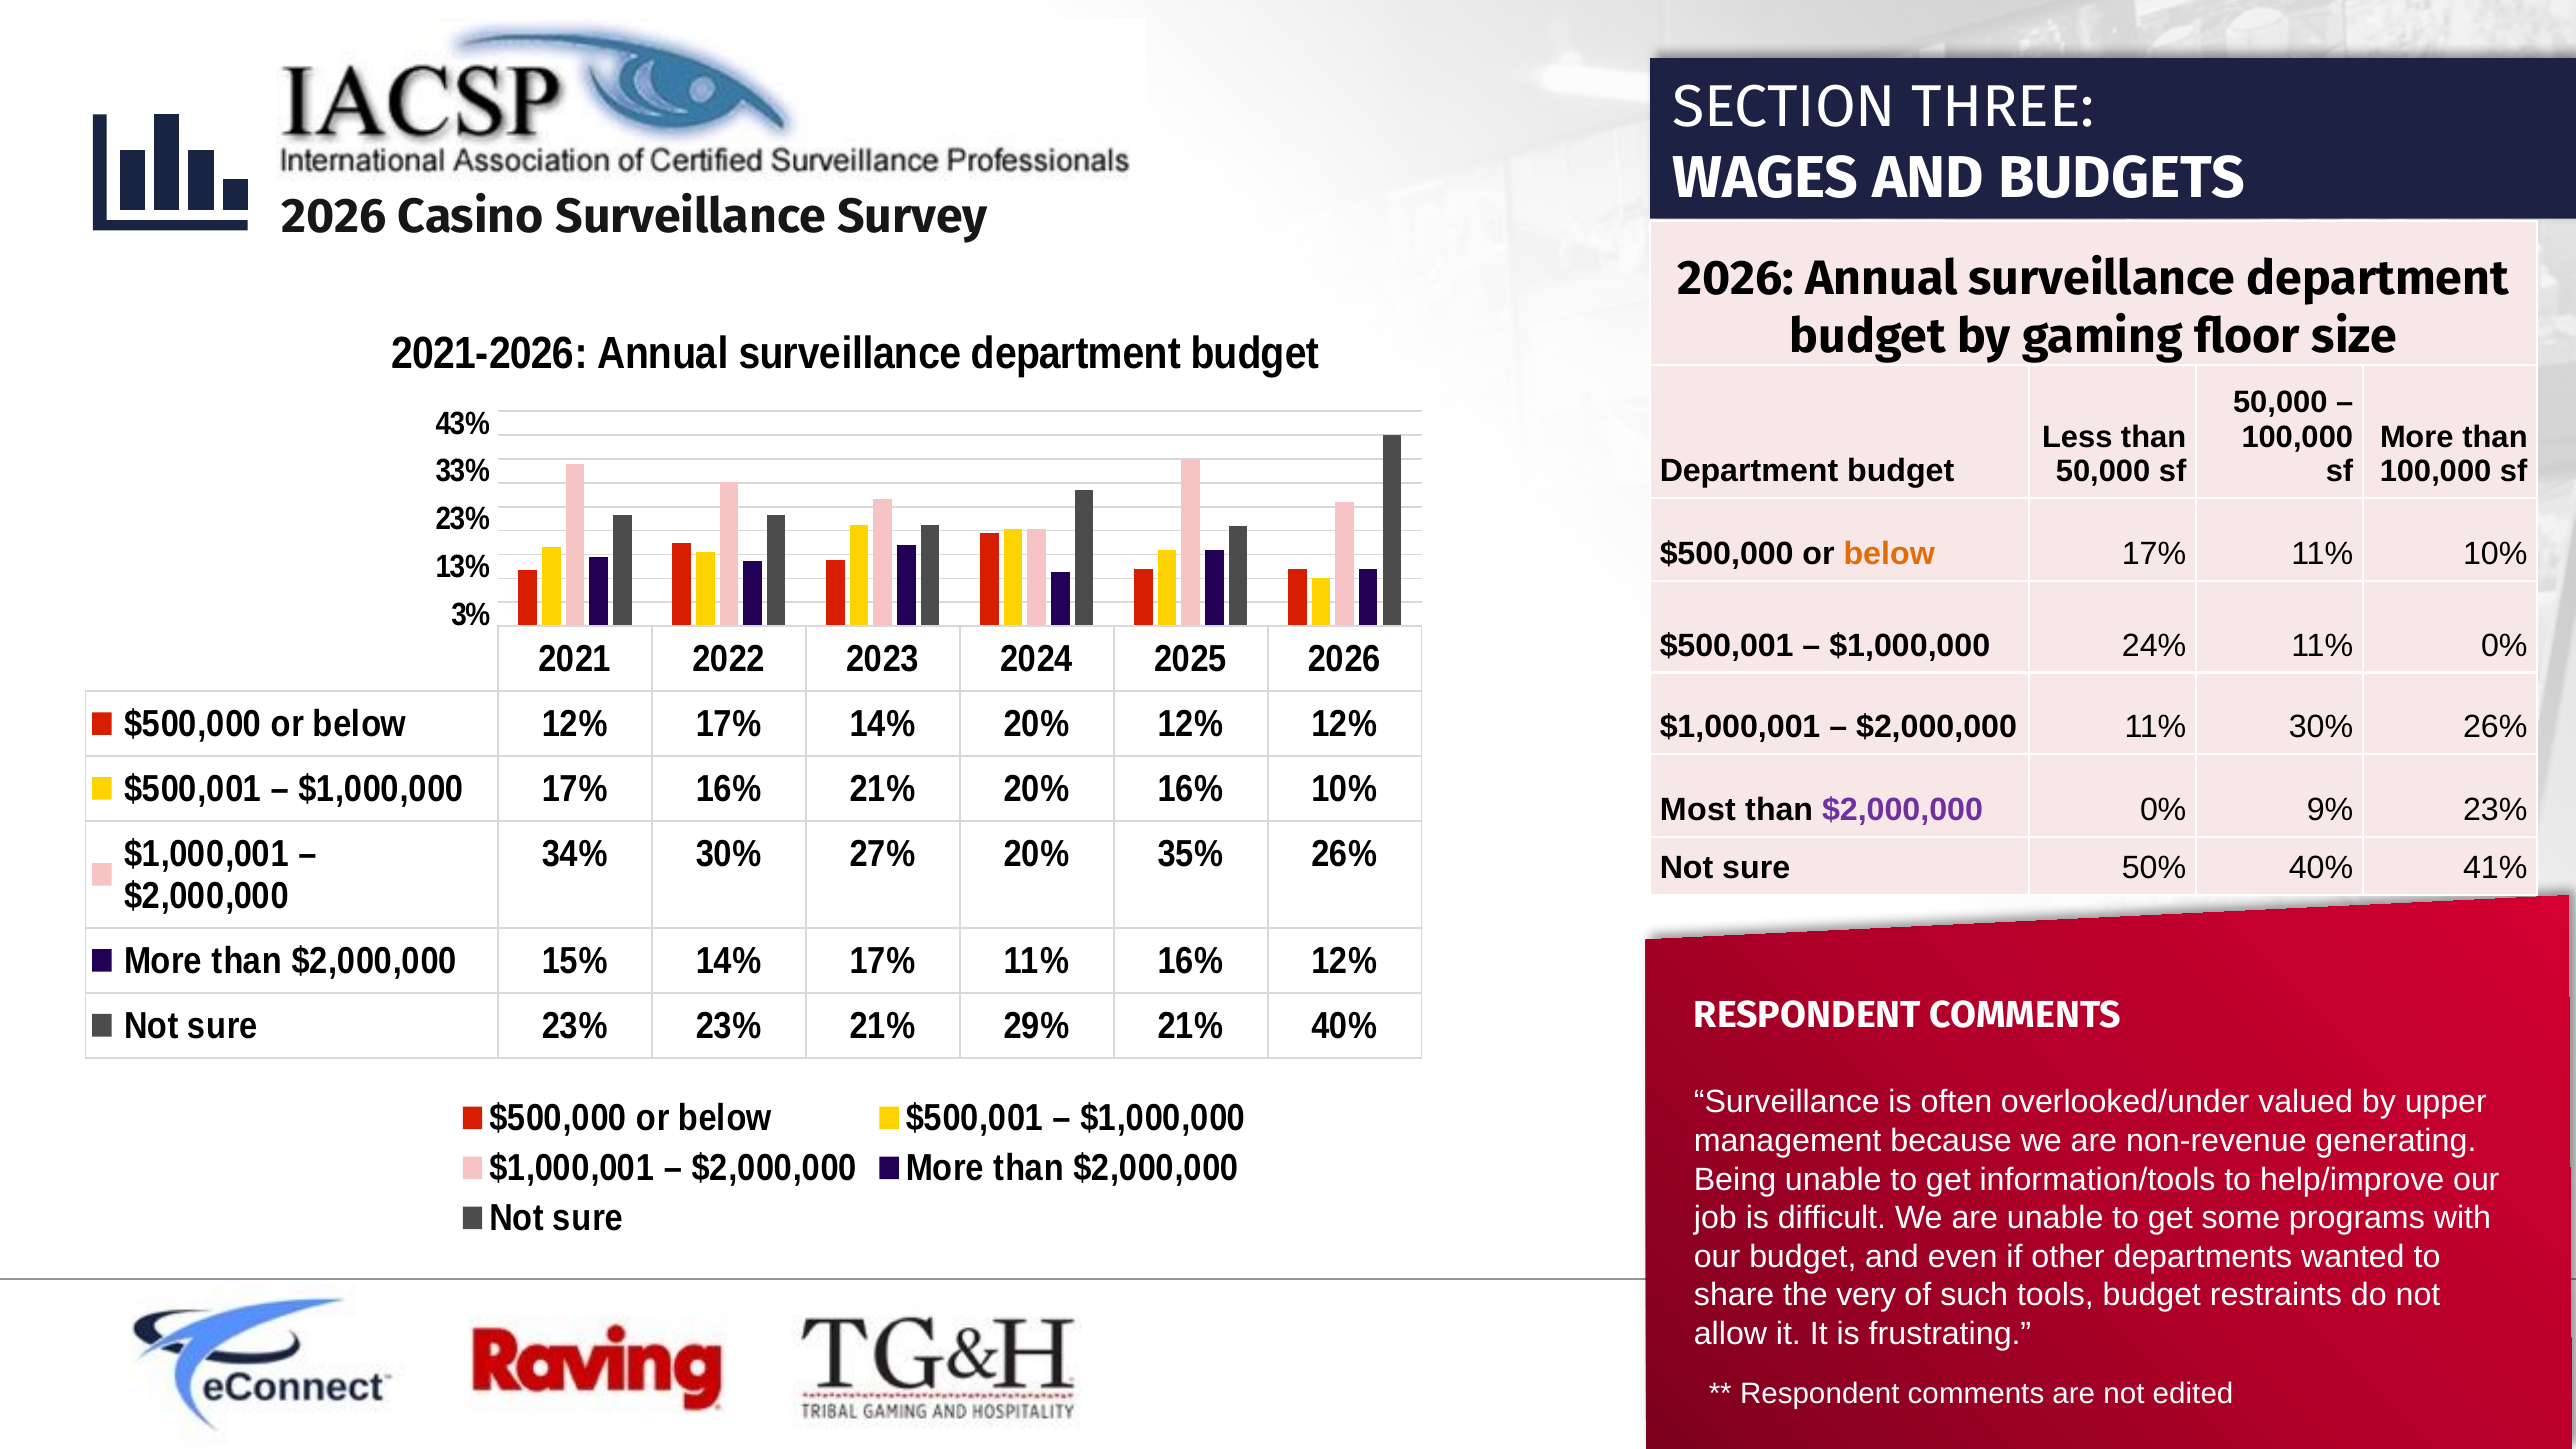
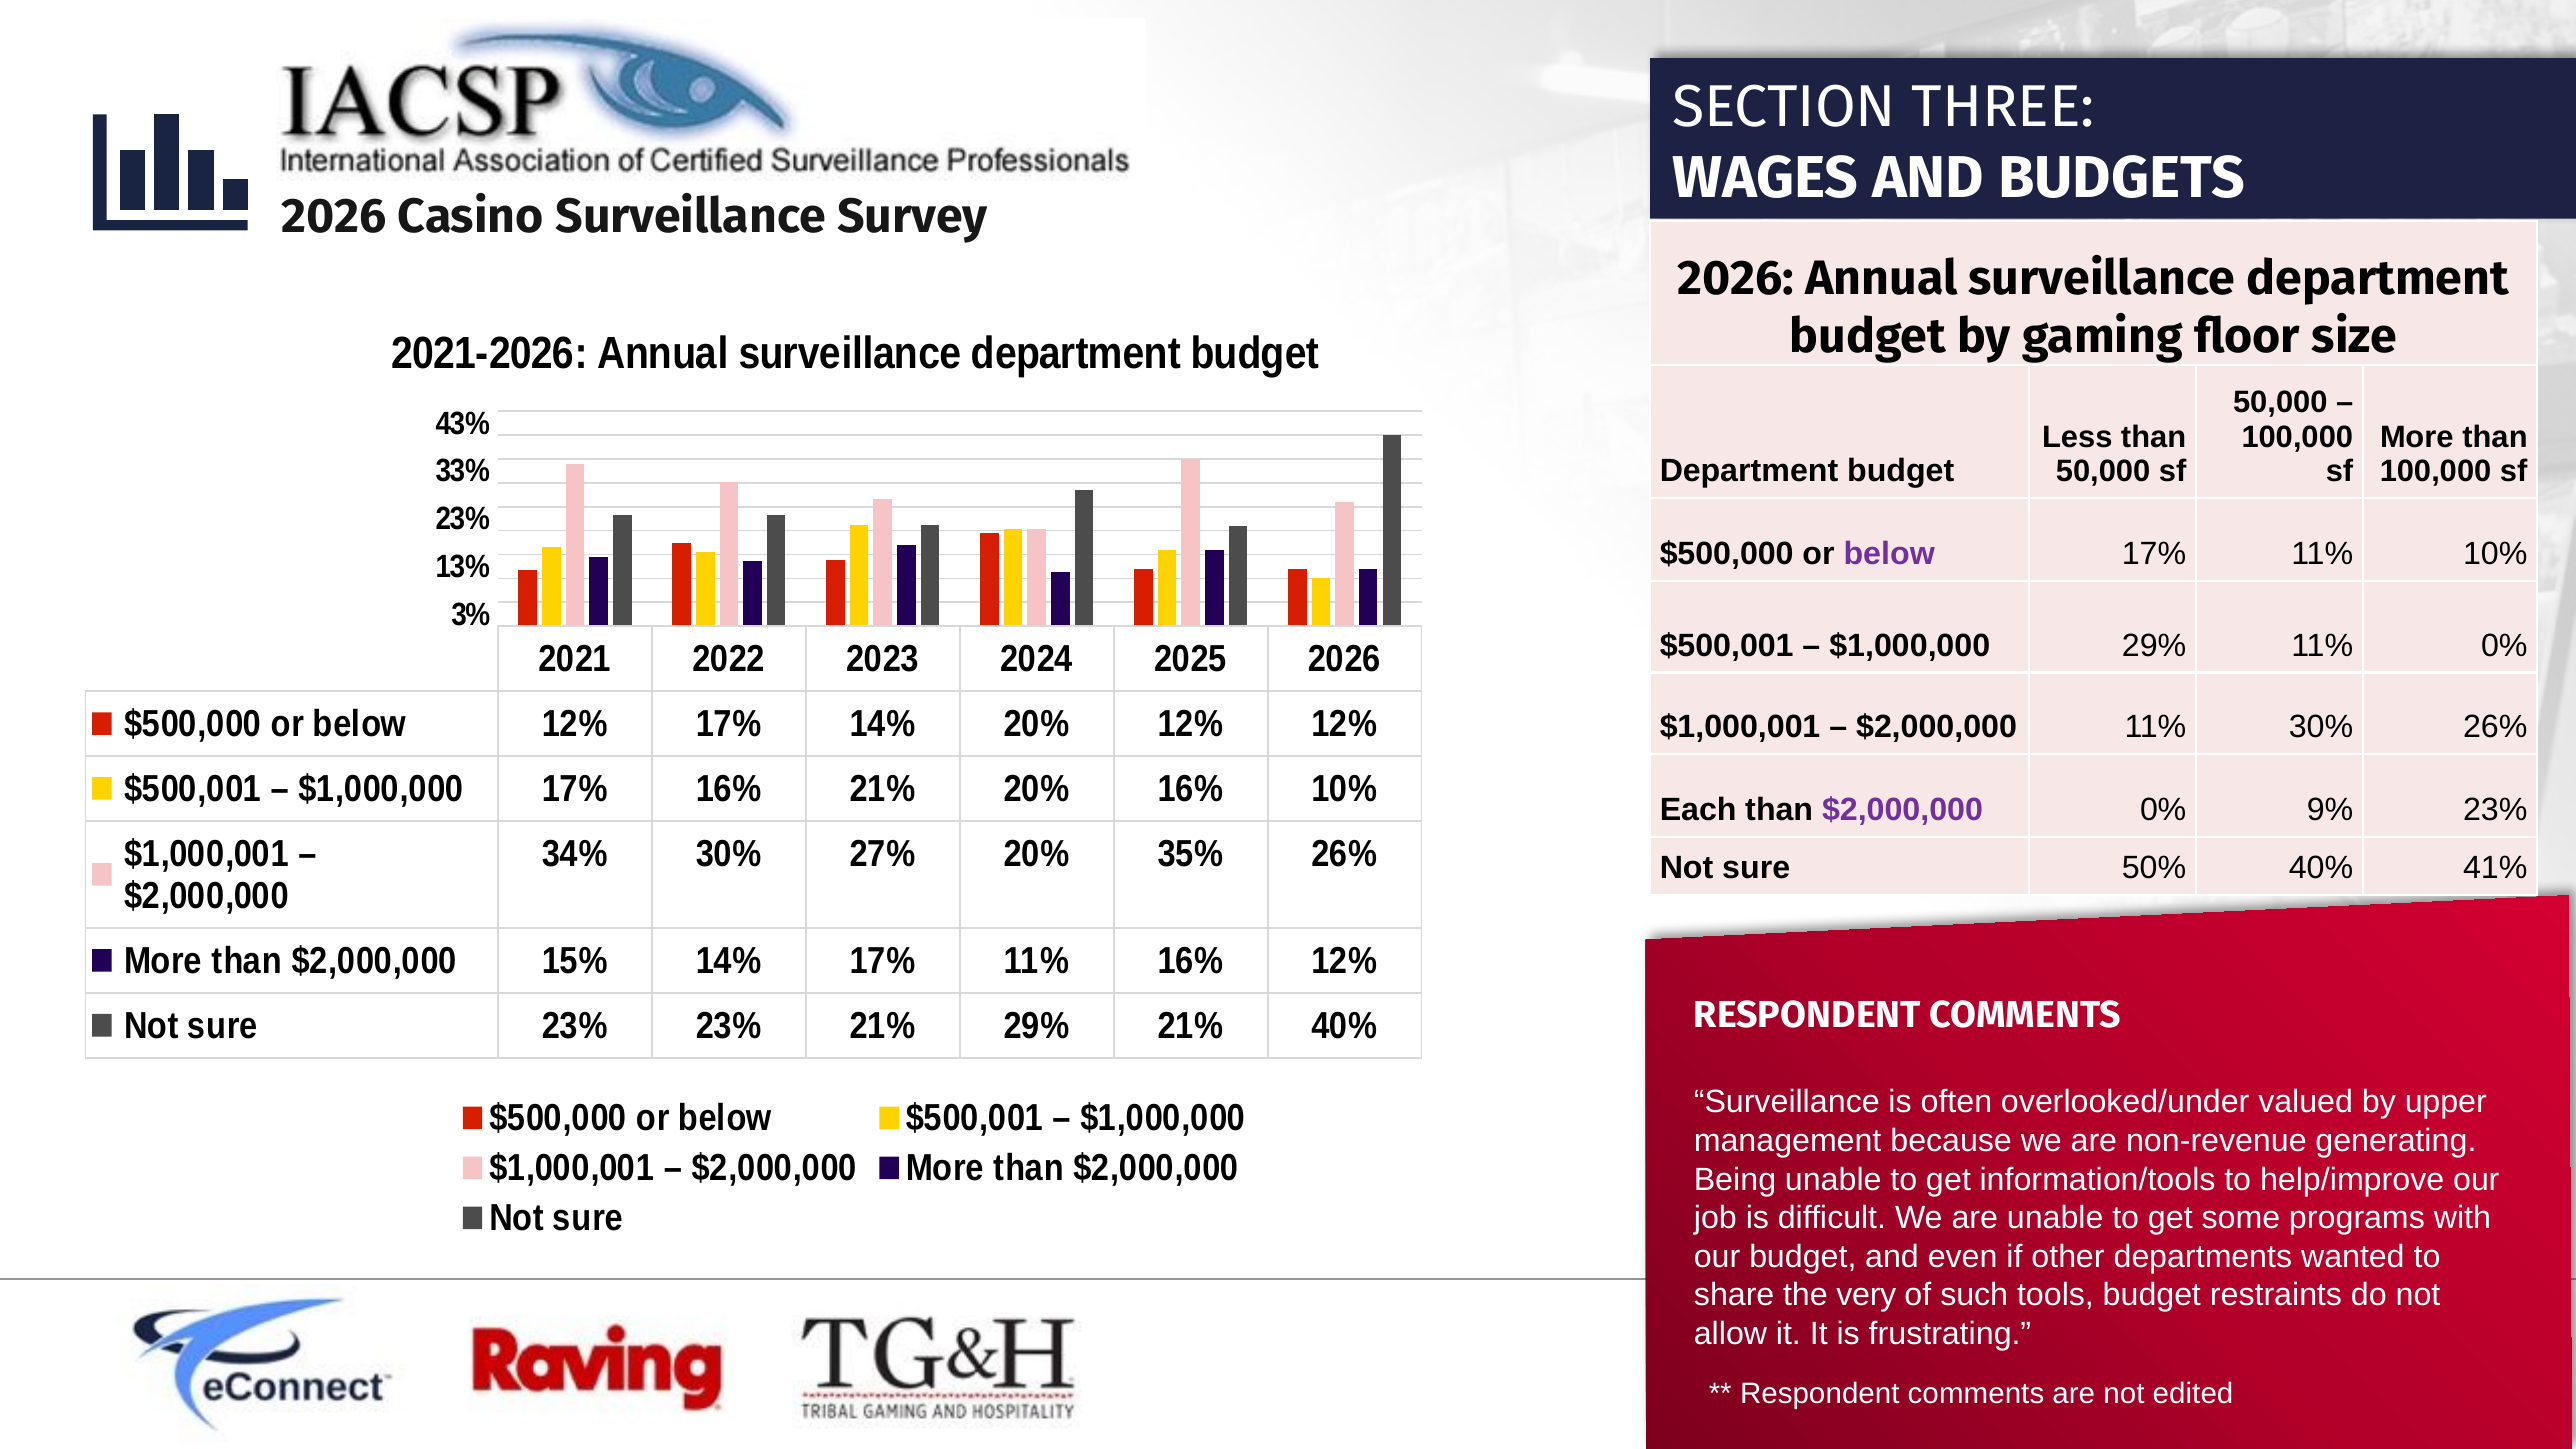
below at (1889, 554) colour: orange -> purple
$1,000,000 24%: 24% -> 29%
Most: Most -> Each
